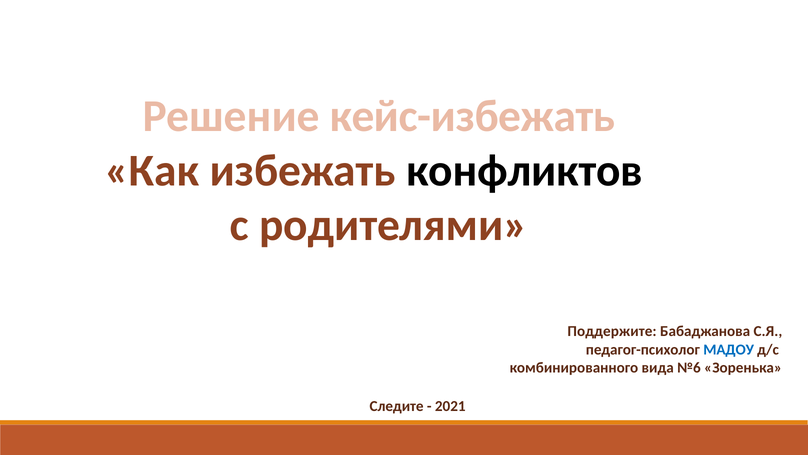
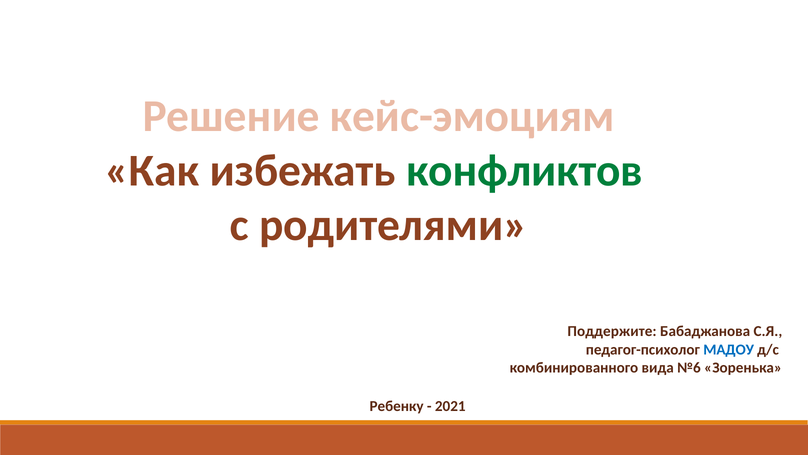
кейс-избежать: кейс-избежать -> кейс-эмоциям
конфликтов colour: black -> green
Следите: Следите -> Ребенку
